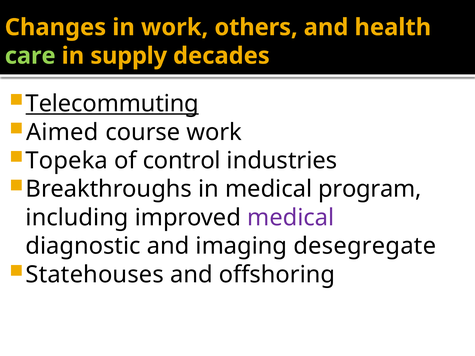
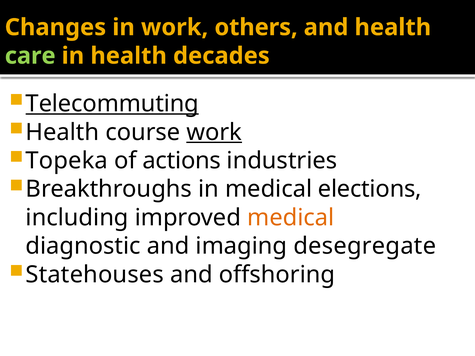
in supply: supply -> health
Aimed at (62, 132): Aimed -> Health
work at (214, 132) underline: none -> present
control: control -> actions
program: program -> elections
medical at (291, 218) colour: purple -> orange
